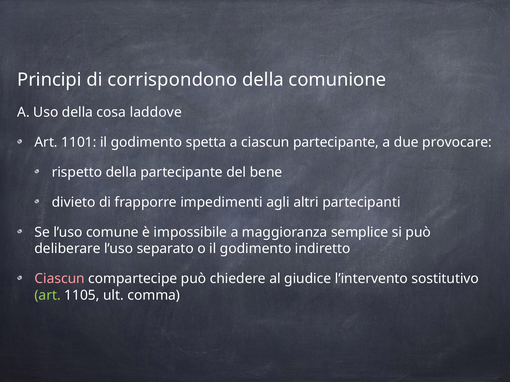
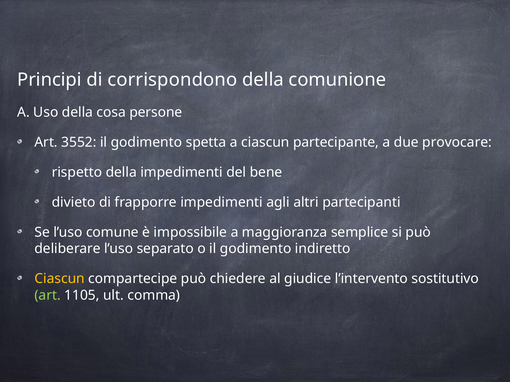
laddove: laddove -> persone
1101: 1101 -> 3552
della partecipante: partecipante -> impedimenti
Ciascun at (60, 279) colour: pink -> yellow
